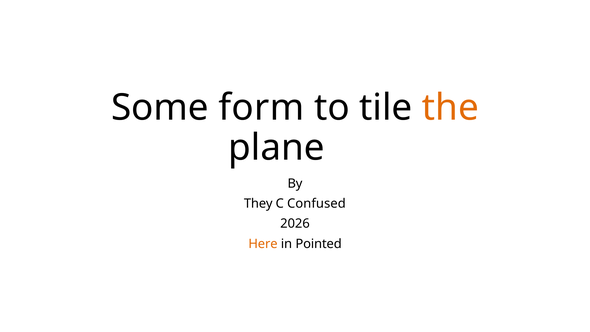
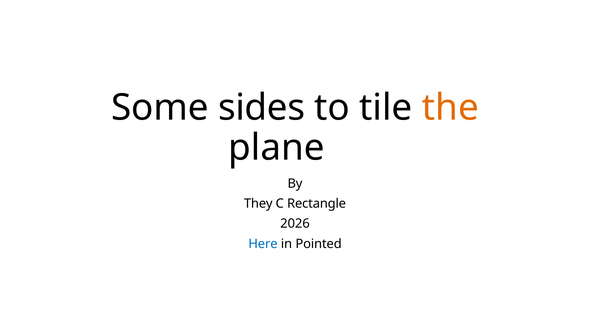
form: form -> sides
Confused: Confused -> Rectangle
Here colour: orange -> blue
